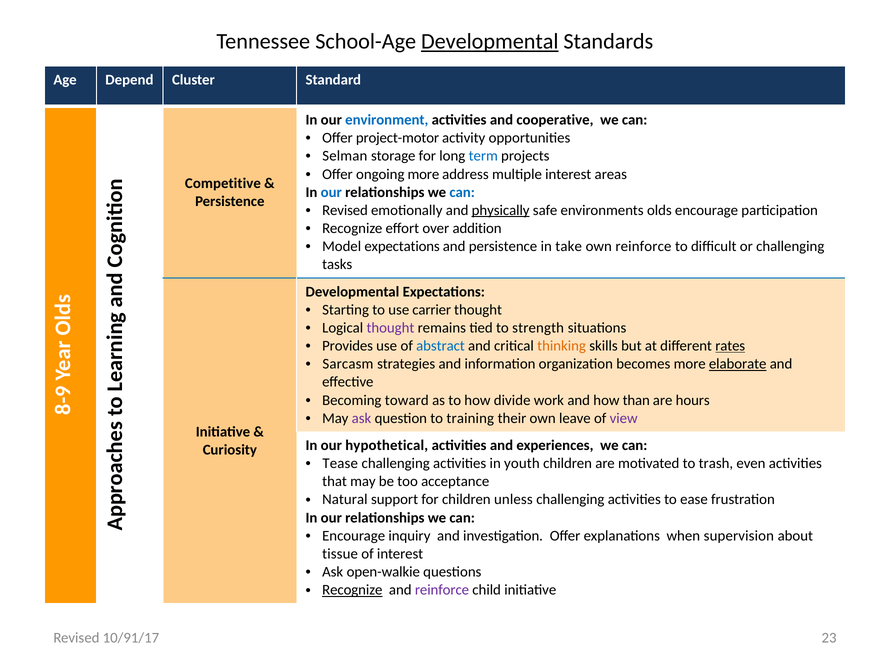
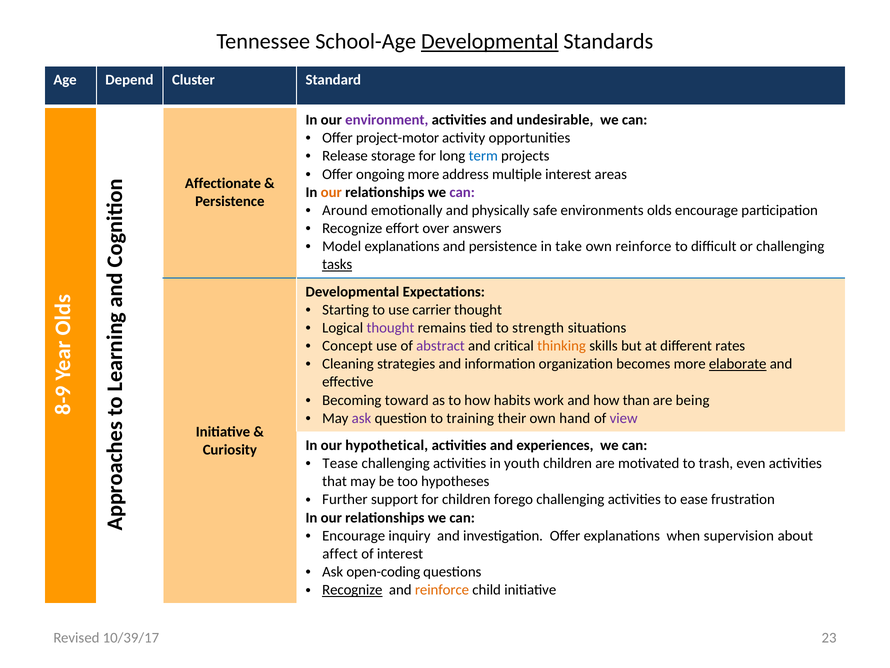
environment colour: blue -> purple
cooperative: cooperative -> undesirable
Selman: Selman -> Release
Competitive: Competitive -> Affectionate
our at (331, 192) colour: blue -> orange
can at (462, 192) colour: blue -> purple
Revised at (345, 210): Revised -> Around
physically underline: present -> none
addition: addition -> answers
Model expectations: expectations -> explanations
tasks underline: none -> present
Provides: Provides -> Concept
abstract colour: blue -> purple
rates underline: present -> none
Sarcasm: Sarcasm -> Cleaning
divide: divide -> habits
hours: hours -> being
leave: leave -> hand
acceptance: acceptance -> hypotheses
Natural: Natural -> Further
unless: unless -> forego
tissue: tissue -> affect
open-walkie: open-walkie -> open-coding
reinforce at (442, 590) colour: purple -> orange
10/91/17: 10/91/17 -> 10/39/17
